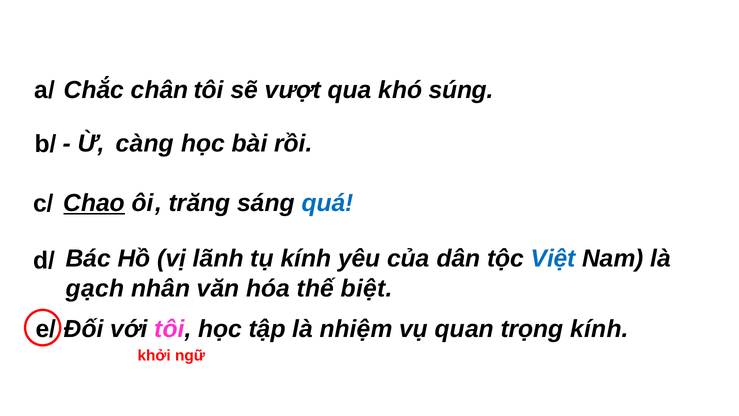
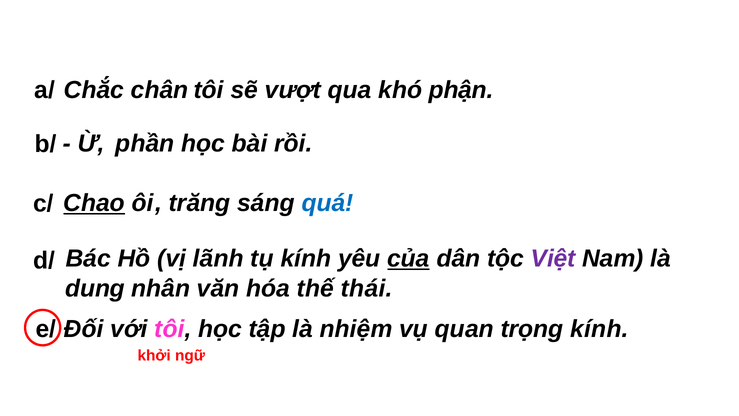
súng: súng -> phận
càng: càng -> phần
của underline: none -> present
Việt colour: blue -> purple
gạch: gạch -> dung
biệt: biệt -> thái
